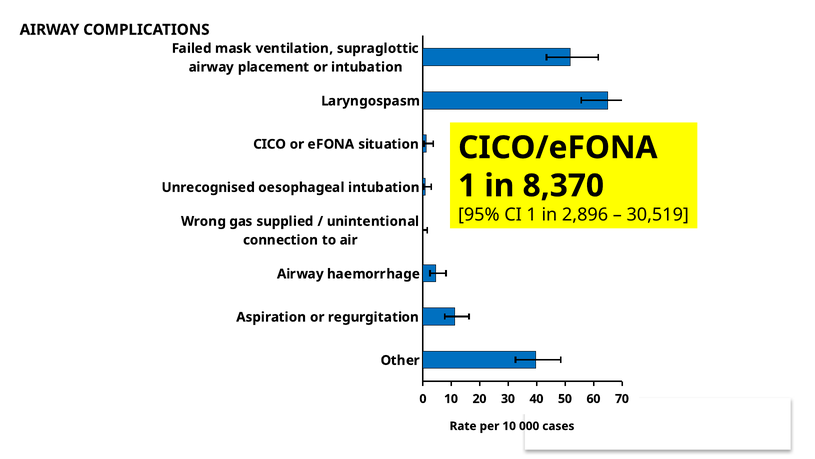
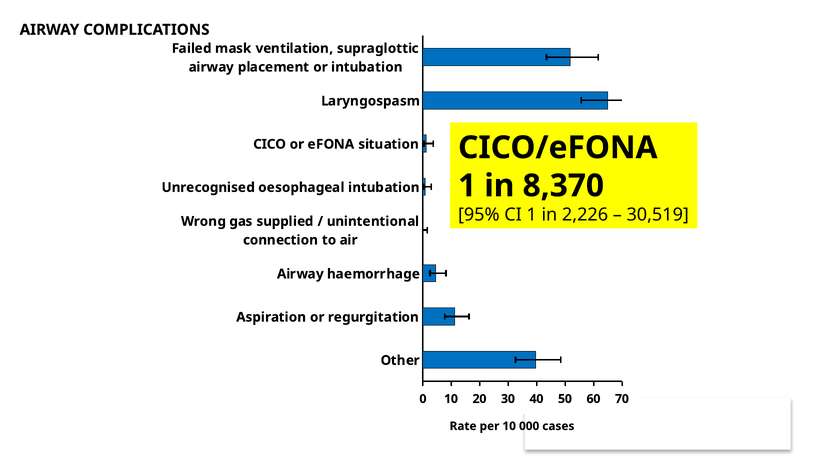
2,896: 2,896 -> 2,226
